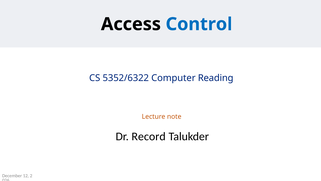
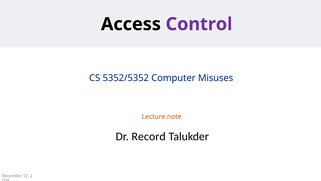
Control colour: blue -> purple
5352/6322: 5352/6322 -> 5352/5352
Reading: Reading -> Misuses
